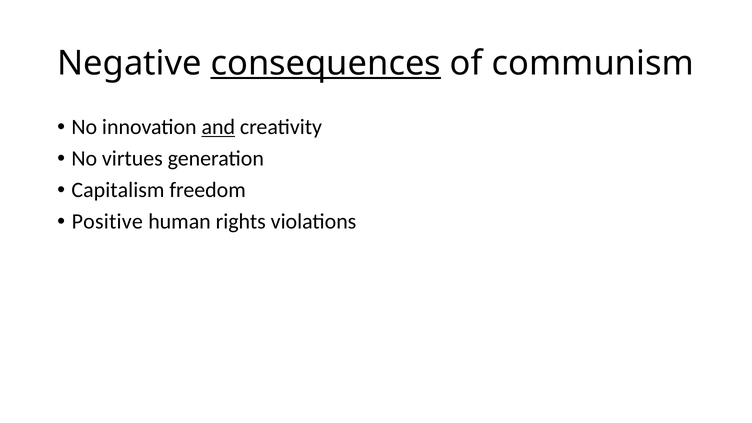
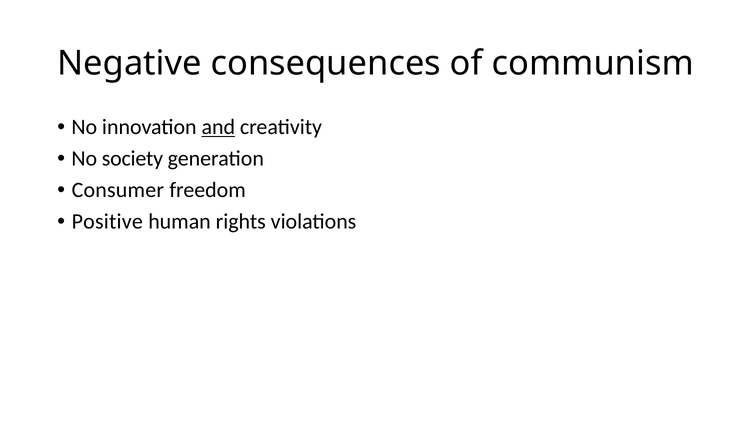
consequences underline: present -> none
virtues: virtues -> society
Capitalism: Capitalism -> Consumer
